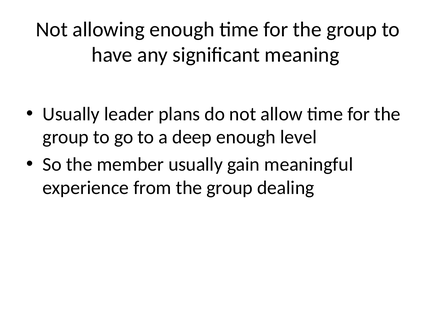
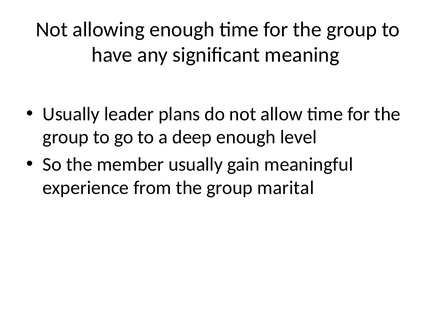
dealing: dealing -> marital
